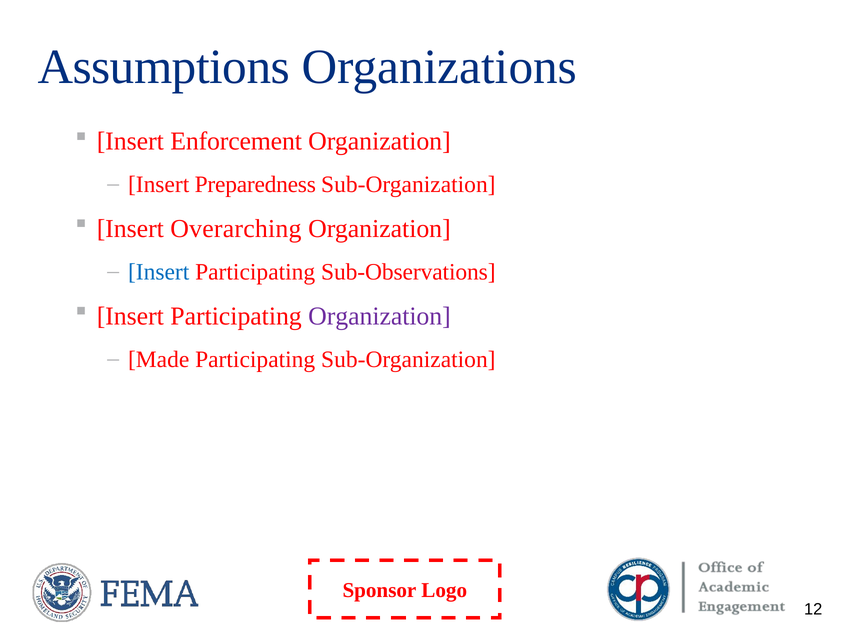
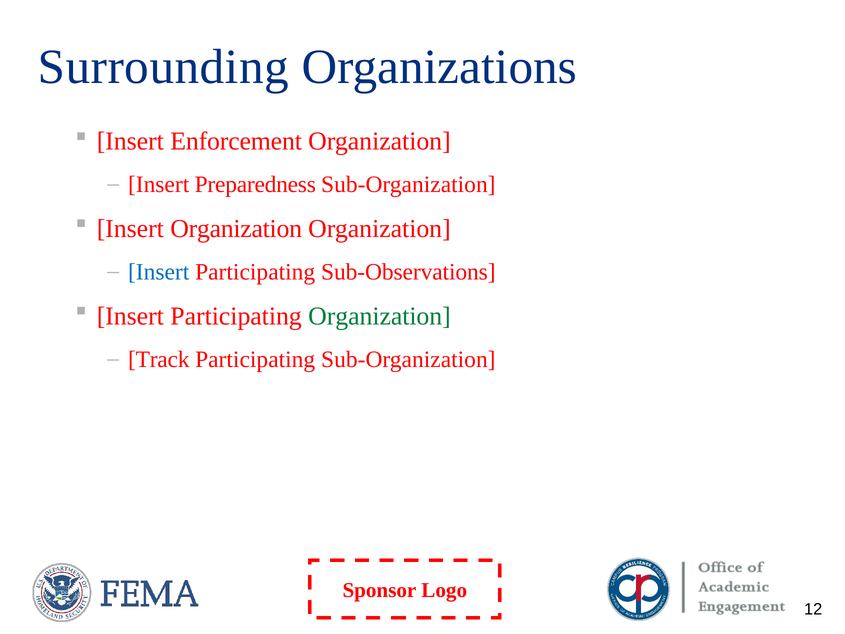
Assumptions: Assumptions -> Surrounding
Insert Overarching: Overarching -> Organization
Organization at (380, 316) colour: purple -> green
Made: Made -> Track
